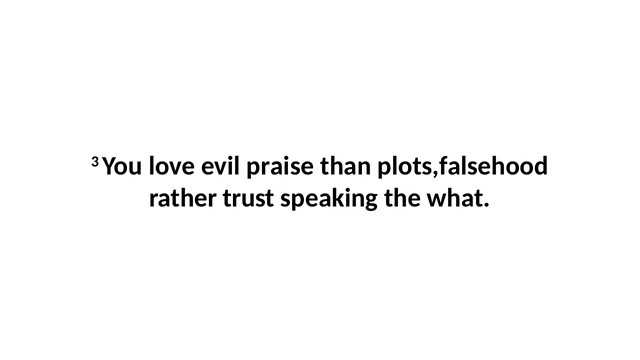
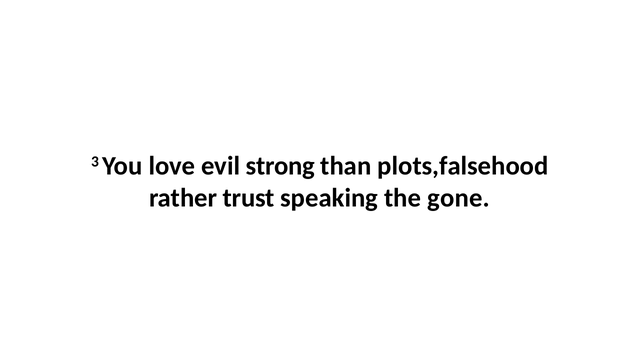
praise: praise -> strong
what: what -> gone
